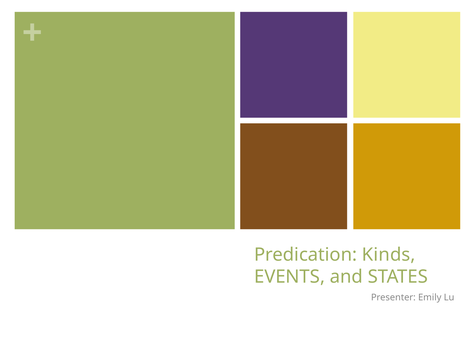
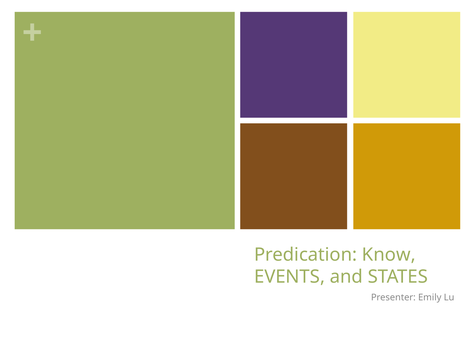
Kinds: Kinds -> Know
